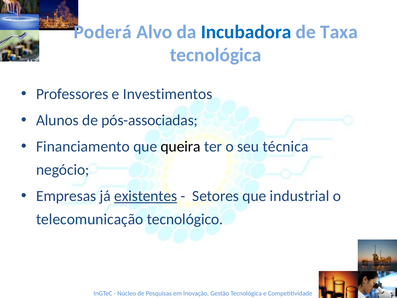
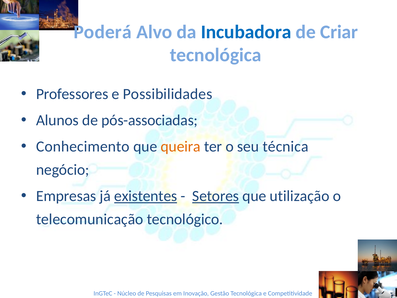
Taxa: Taxa -> Criar
Investimentos: Investimentos -> Possibilidades
Financiamento: Financiamento -> Conhecimento
queira colour: black -> orange
Setores underline: none -> present
industrial: industrial -> utilização
